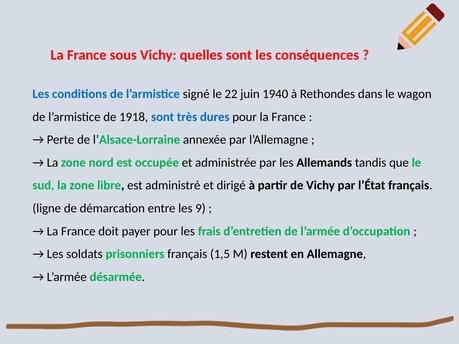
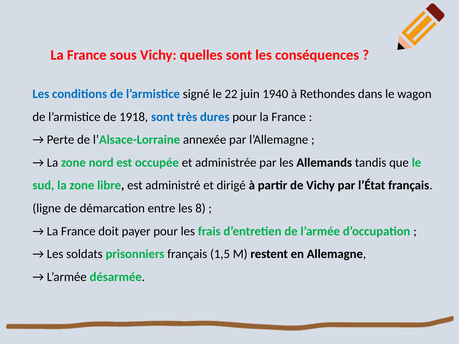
9: 9 -> 8
